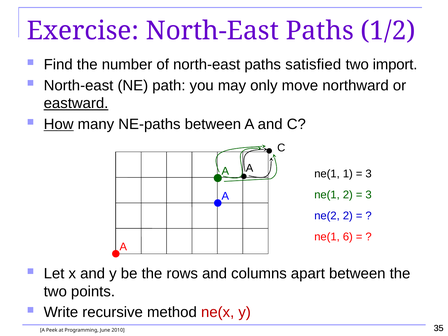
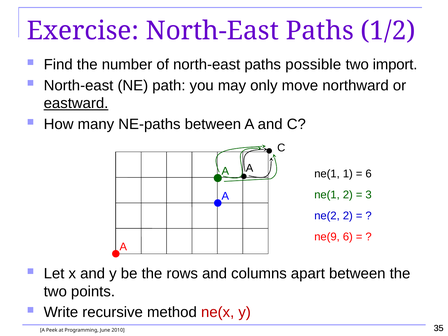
satisfied: satisfied -> possible
How underline: present -> none
3 at (369, 174): 3 -> 6
ne(1 at (327, 237): ne(1 -> ne(9
